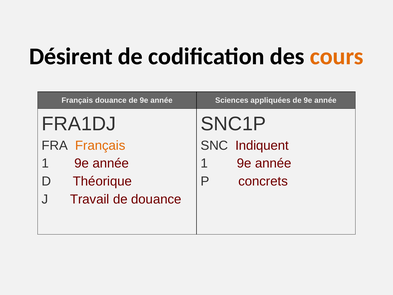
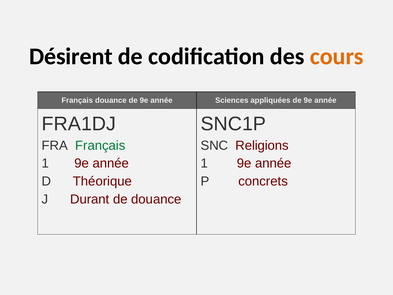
Français at (100, 145) colour: orange -> green
Indiquent: Indiquent -> Religions
Travail: Travail -> Durant
